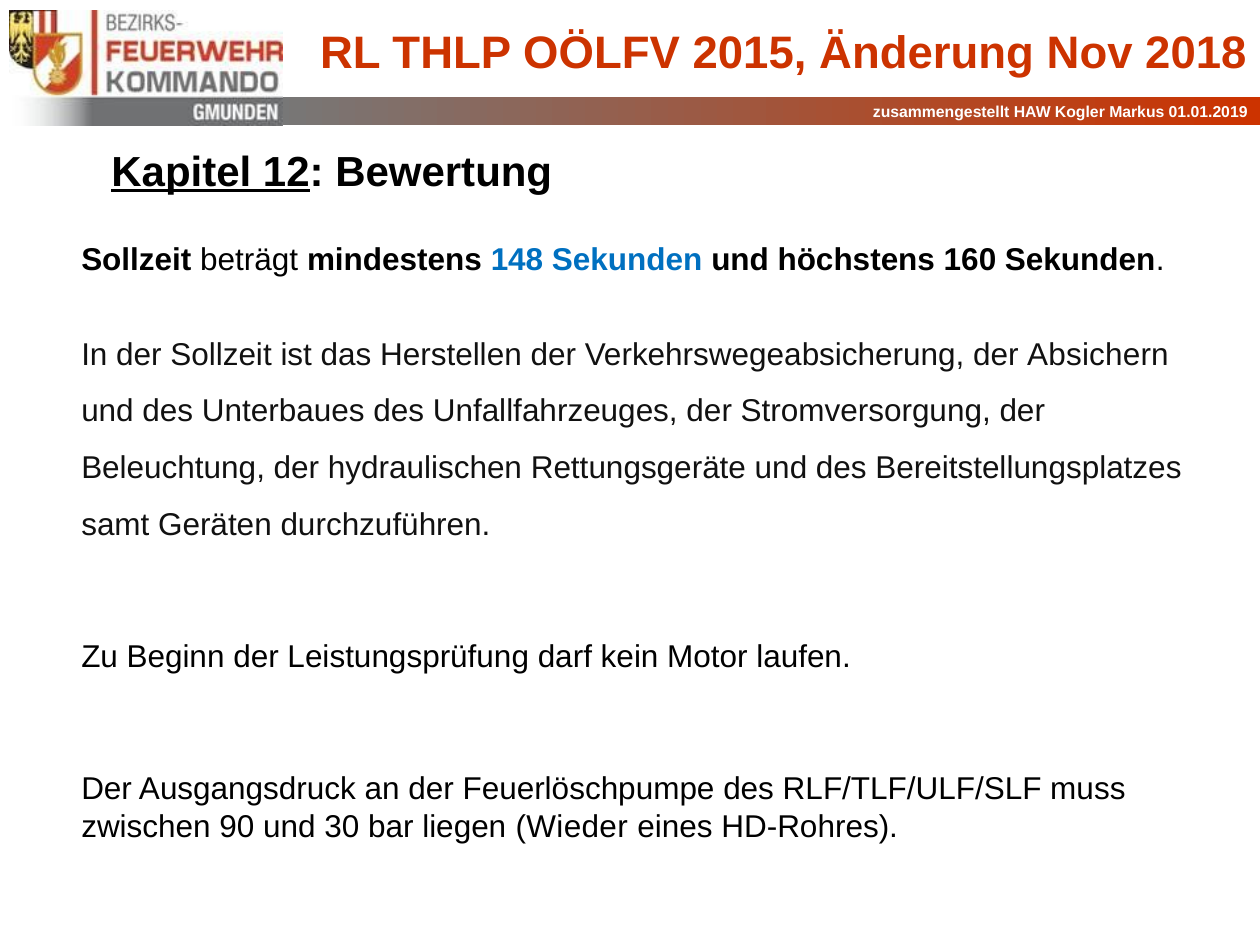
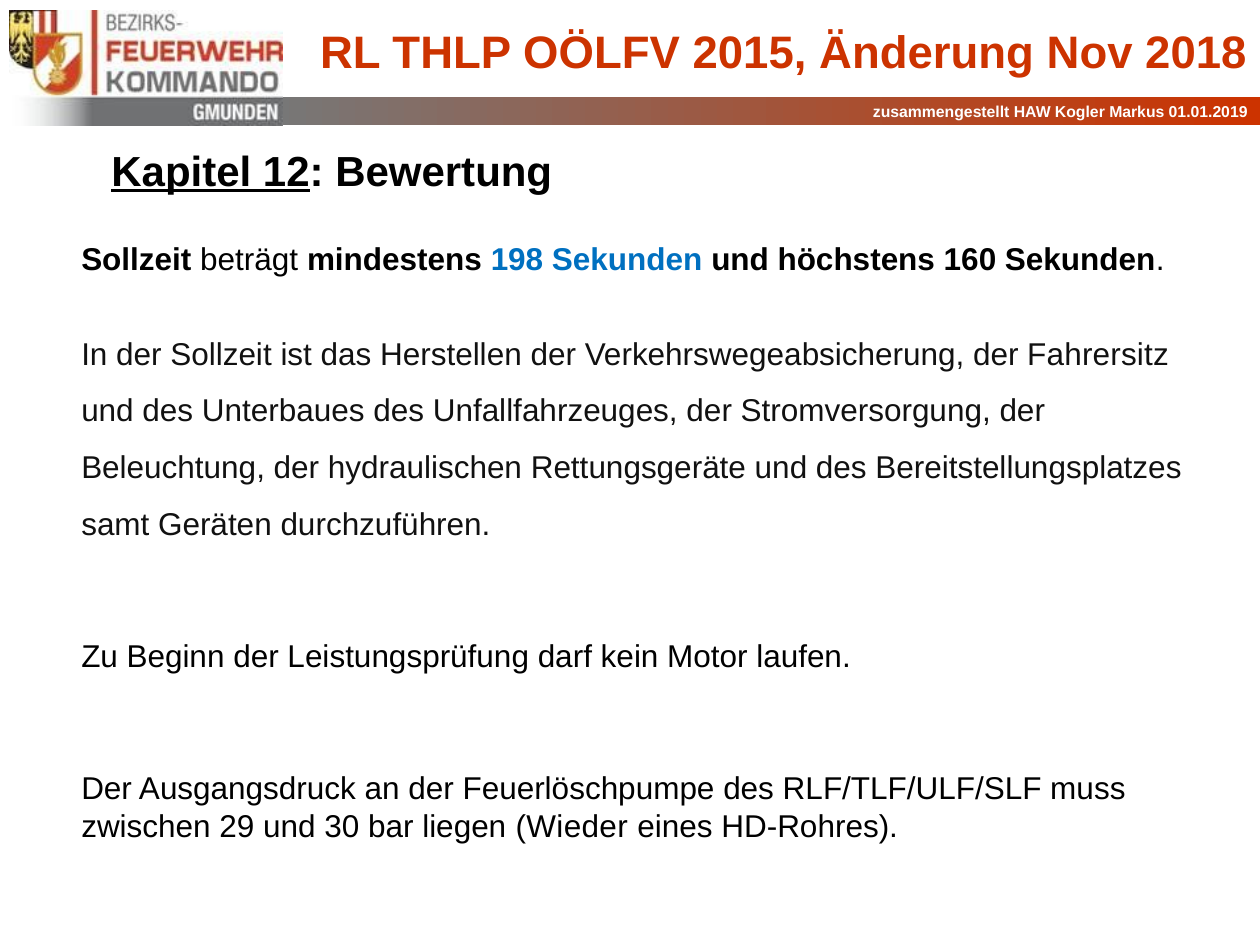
148: 148 -> 198
Absichern: Absichern -> Fahrersitz
90: 90 -> 29
